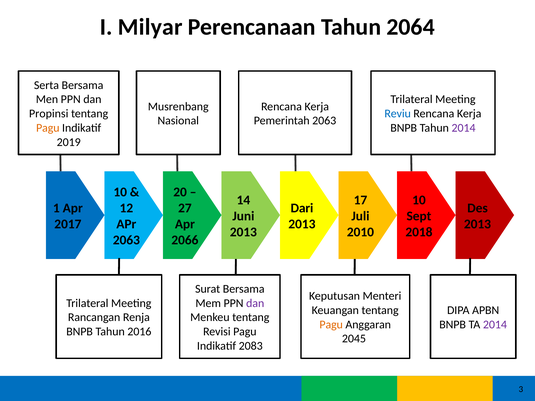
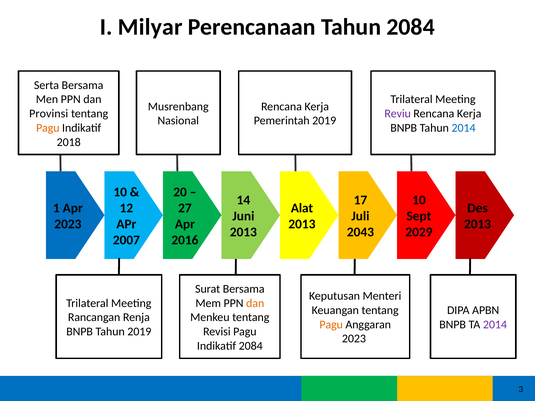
Tahun 2064: 2064 -> 2084
Propinsi: Propinsi -> Provinsi
Reviu colour: blue -> purple
Pemerintah 2063: 2063 -> 2019
2014 at (464, 128) colour: purple -> blue
2019: 2019 -> 2018
Dari: Dari -> Alat
2017 at (68, 224): 2017 -> 2023
2010: 2010 -> 2043
2018: 2018 -> 2029
2063 at (126, 240): 2063 -> 2007
2066: 2066 -> 2016
dan at (255, 303) colour: purple -> orange
Tahun 2016: 2016 -> 2019
2045 at (354, 339): 2045 -> 2023
Indikatif 2083: 2083 -> 2084
